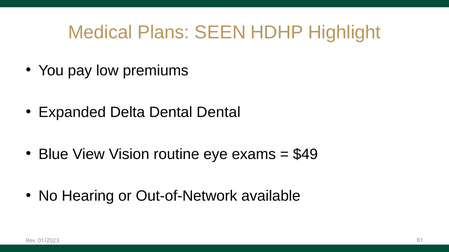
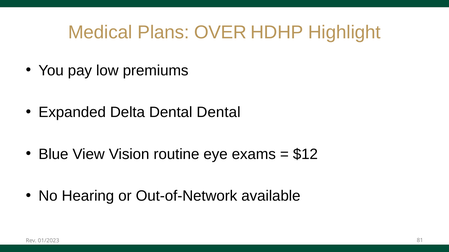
SEEN: SEEN -> OVER
$49: $49 -> $12
